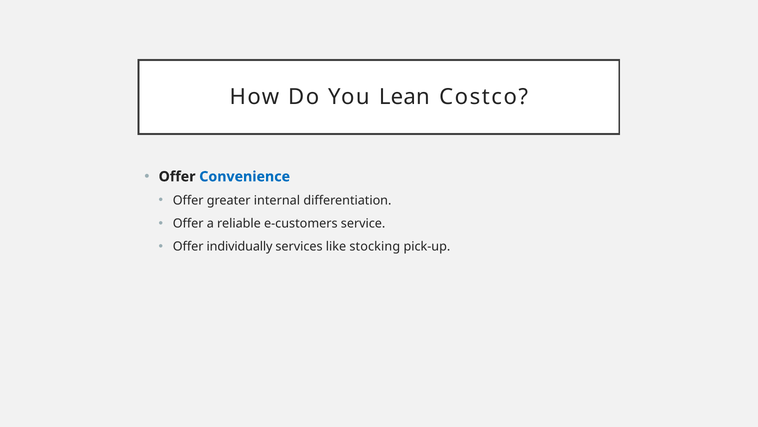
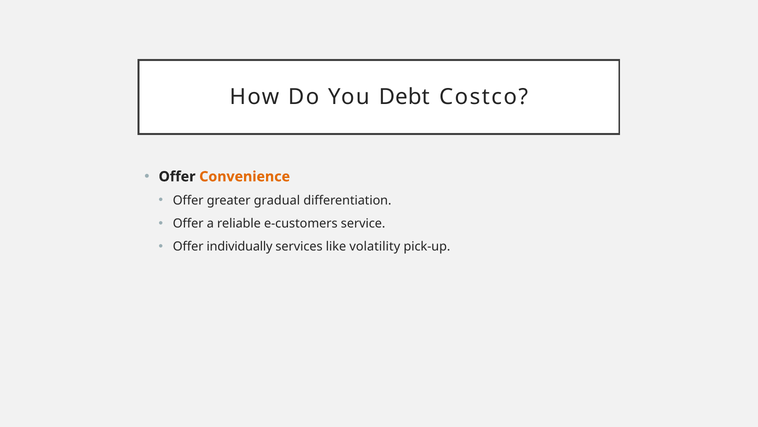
Lean: Lean -> Debt
Convenience colour: blue -> orange
internal: internal -> gradual
stocking: stocking -> volatility
